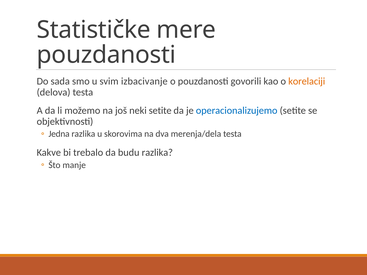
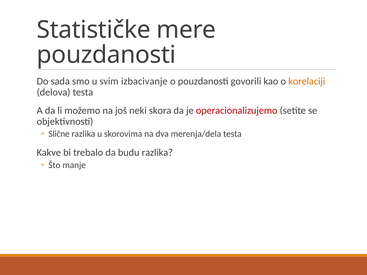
neki setite: setite -> skora
operacionalizujemo colour: blue -> red
Jedna: Jedna -> Slične
